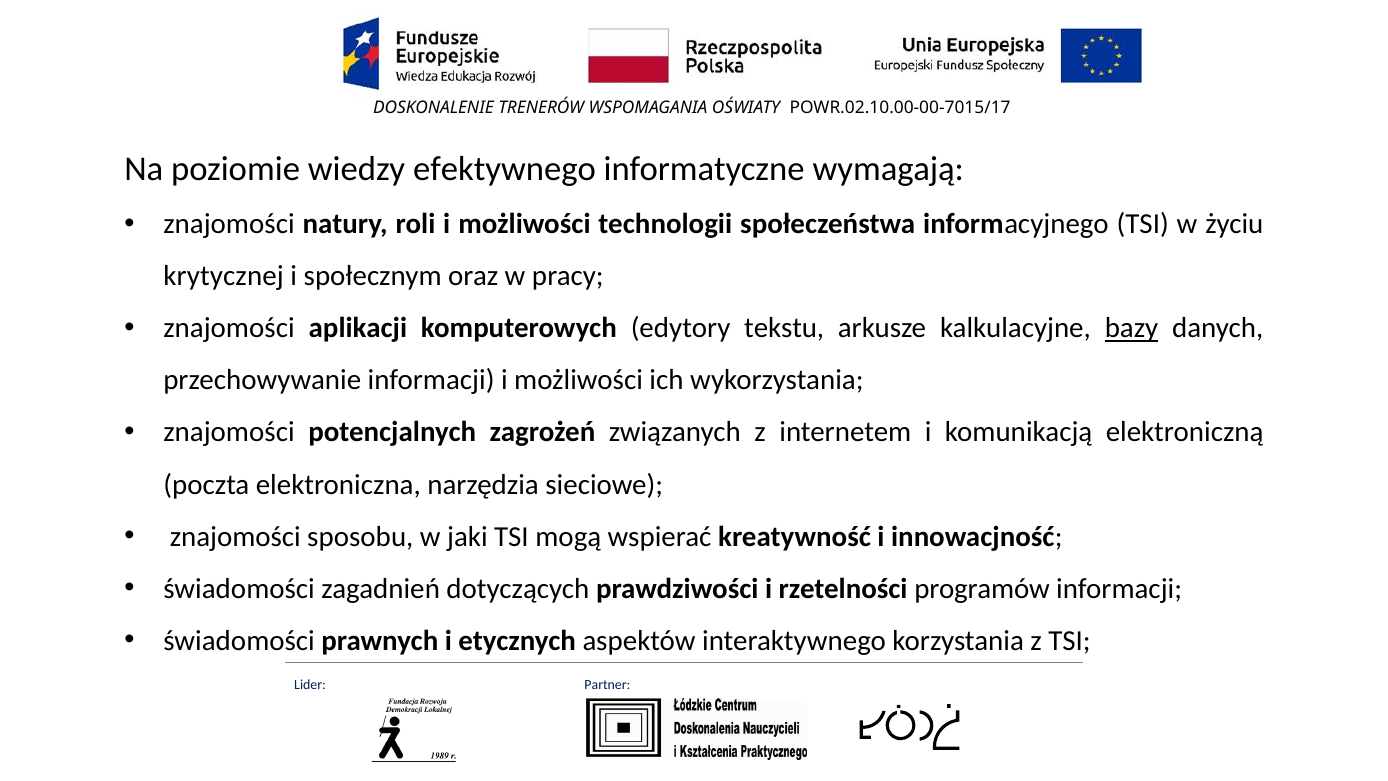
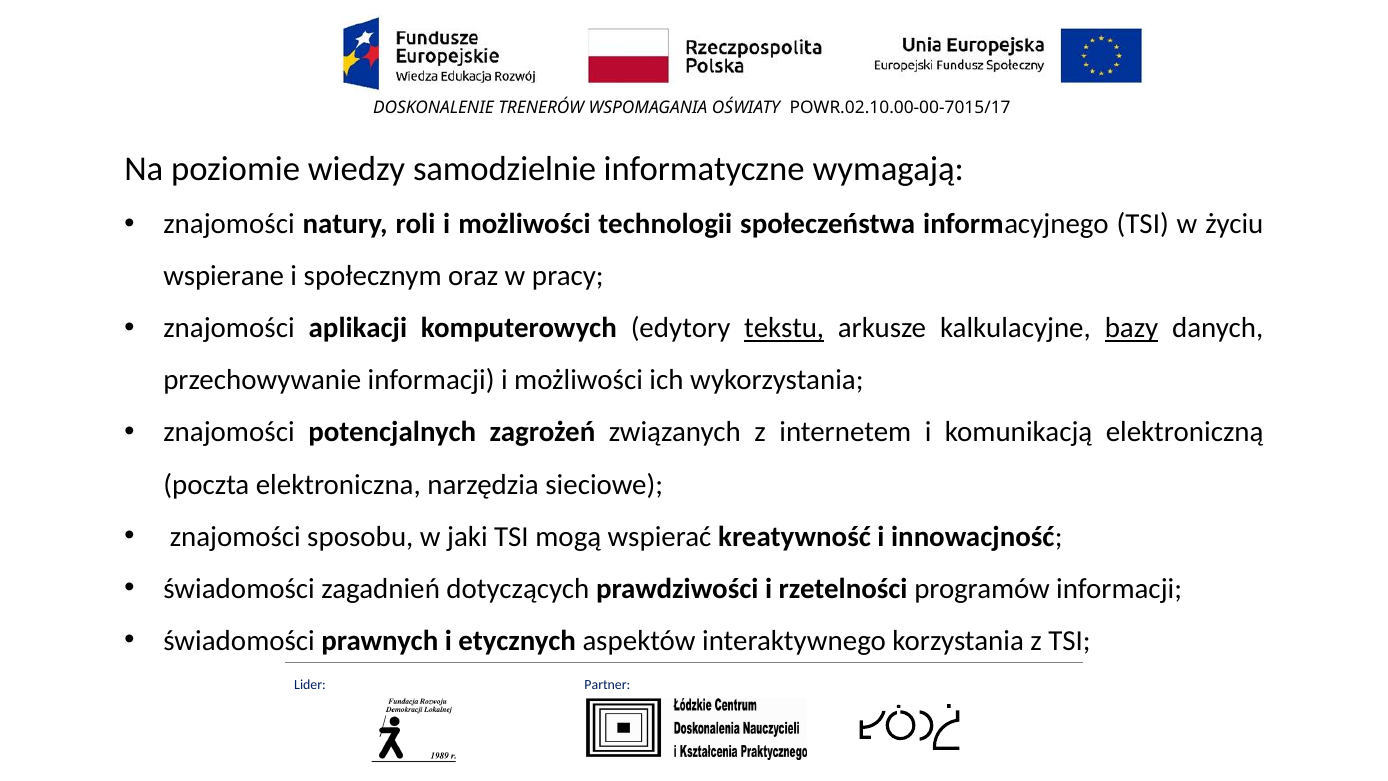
efektywnego: efektywnego -> samodzielnie
krytycznej: krytycznej -> wspierane
tekstu underline: none -> present
